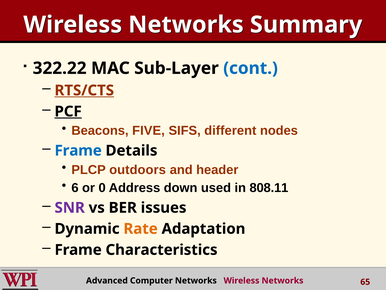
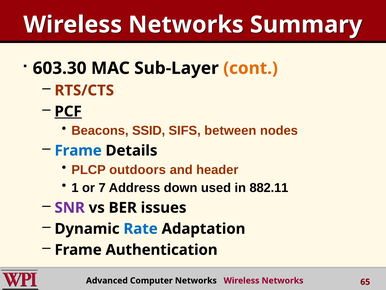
322.22: 322.22 -> 603.30
cont colour: blue -> orange
RTS/CTS underline: present -> none
FIVE: FIVE -> SSID
different: different -> between
6: 6 -> 1
0: 0 -> 7
808.11: 808.11 -> 882.11
Rate colour: orange -> blue
Characteristics: Characteristics -> Authentication
